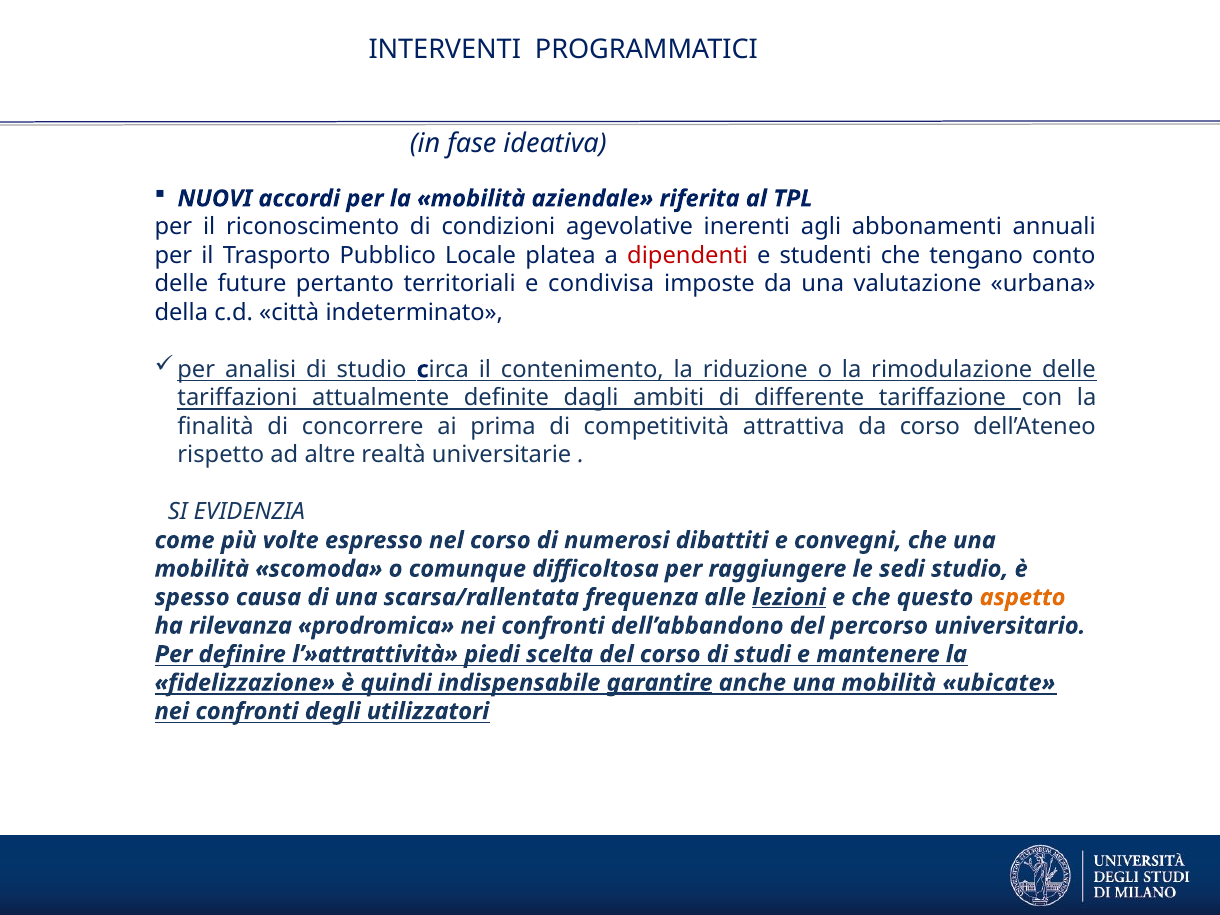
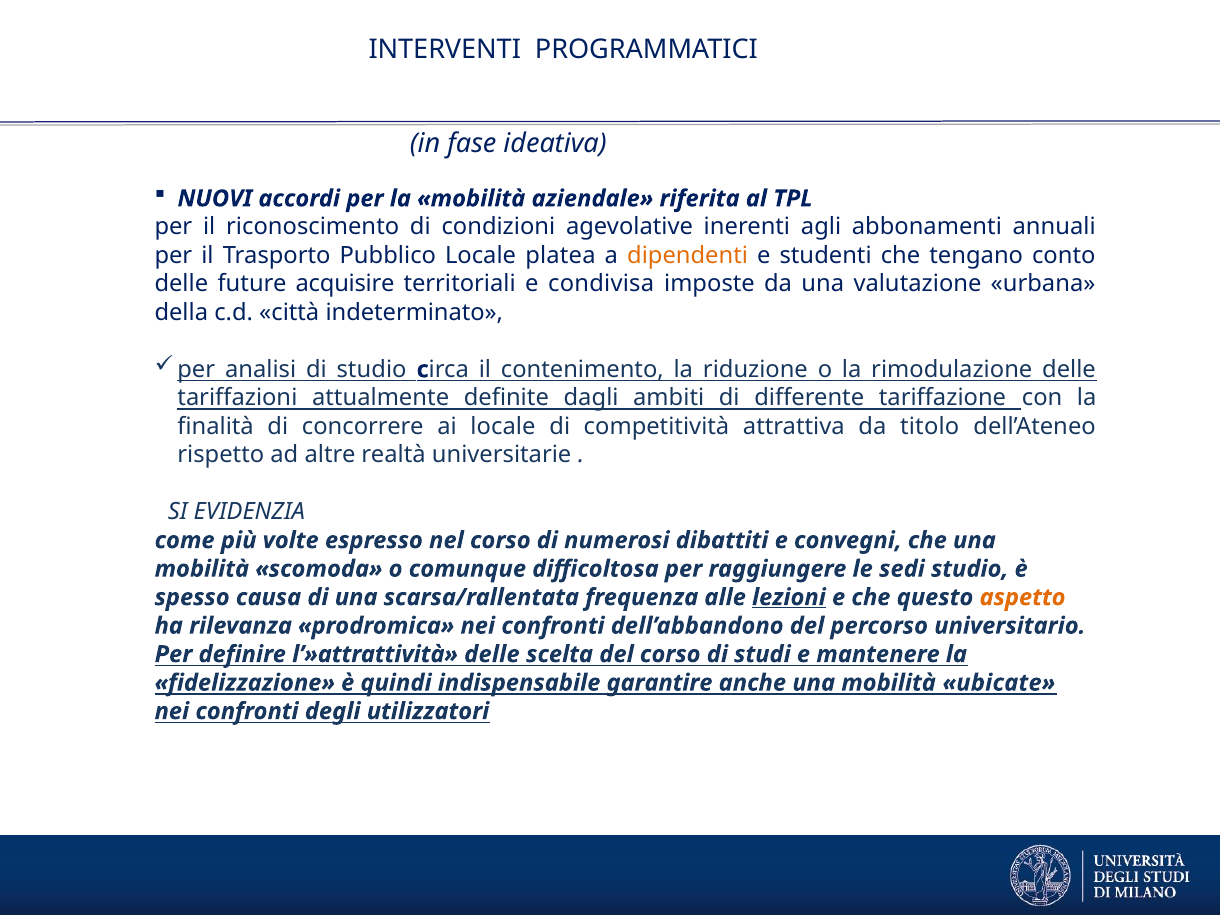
dipendenti colour: red -> orange
pertanto: pertanto -> acquisire
ai prima: prima -> locale
da corso: corso -> titolo
l’»attrattività piedi: piedi -> delle
garantire underline: present -> none
